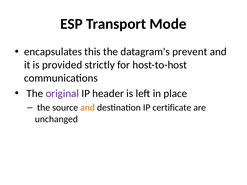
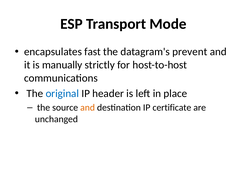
this: this -> fast
provided: provided -> manually
original colour: purple -> blue
